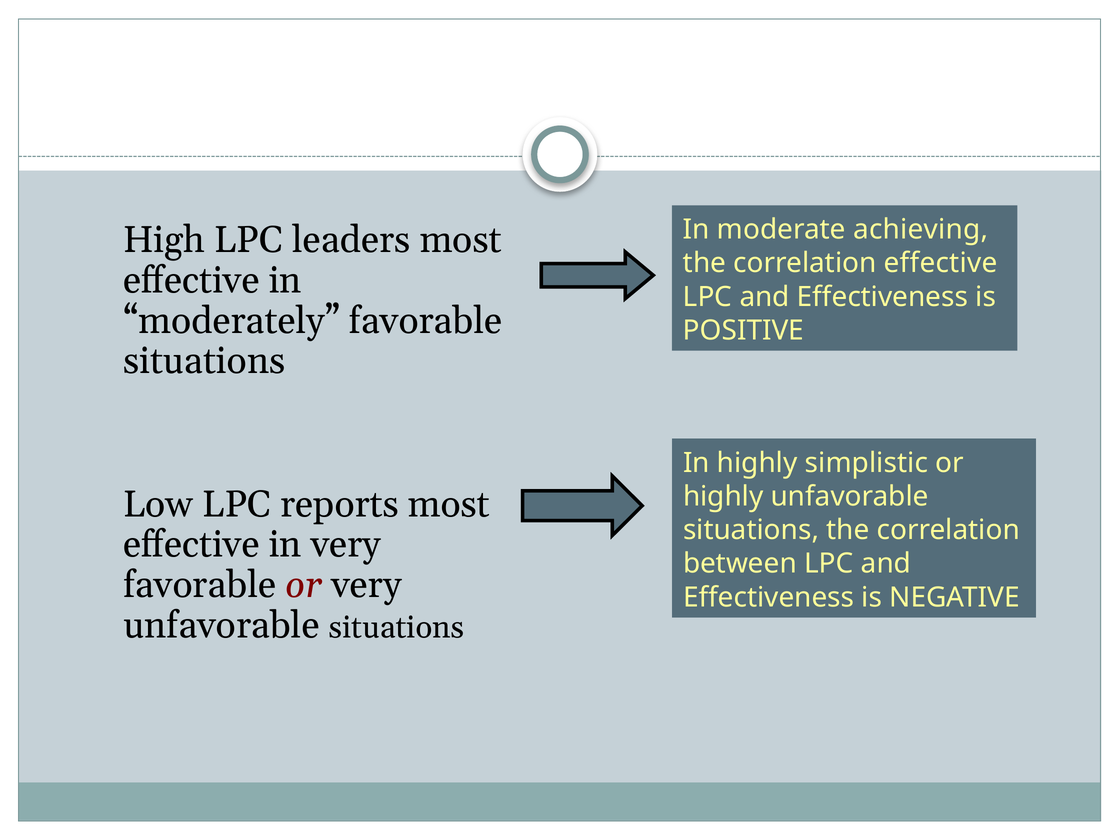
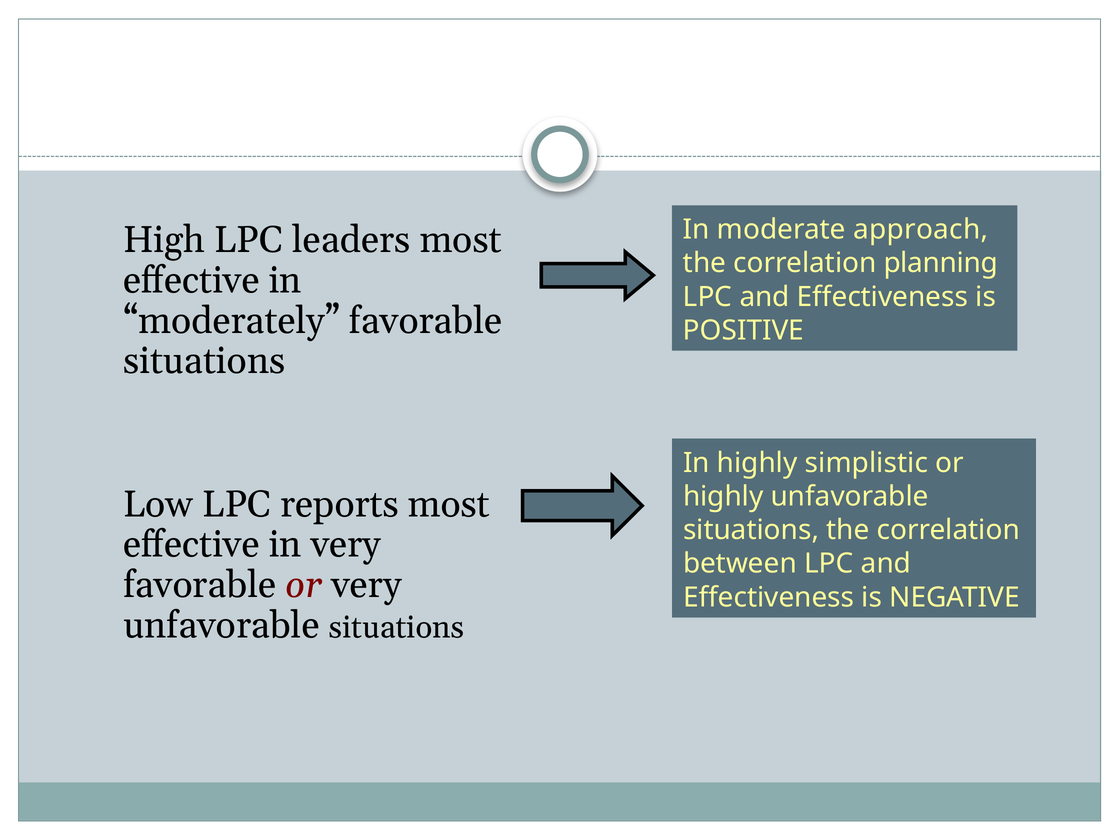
achieving: achieving -> approach
correlation effective: effective -> planning
